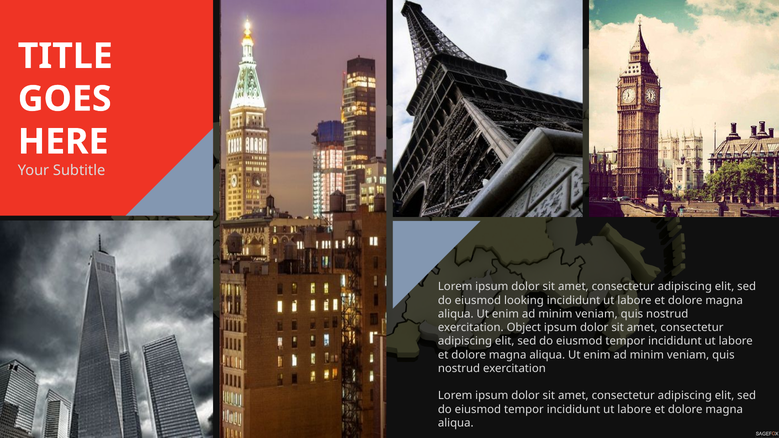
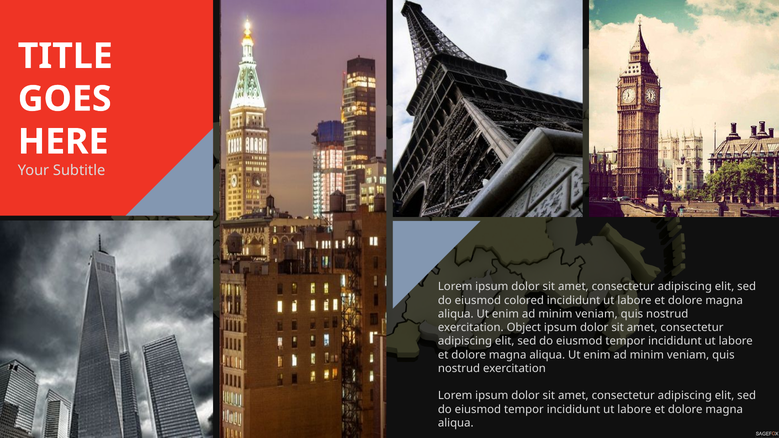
looking: looking -> colored
